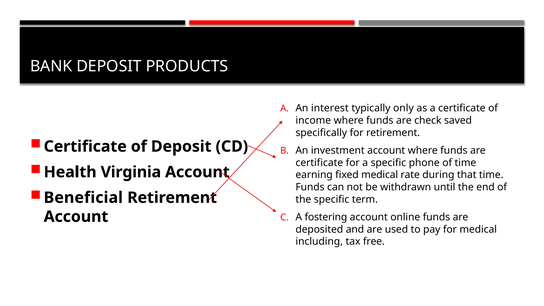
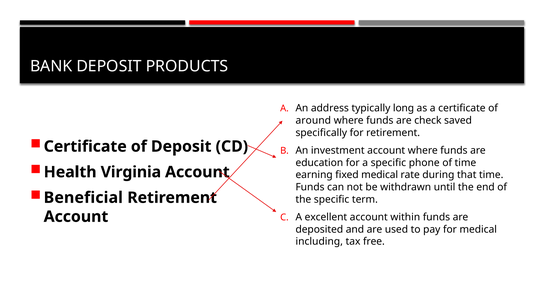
interest: interest -> address
only: only -> long
income: income -> around
certificate at (319, 163): certificate -> education
fostering: fostering -> excellent
online: online -> within
